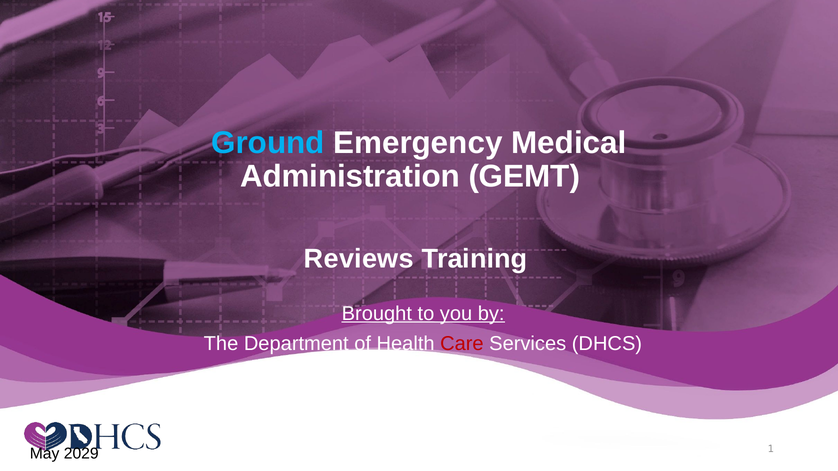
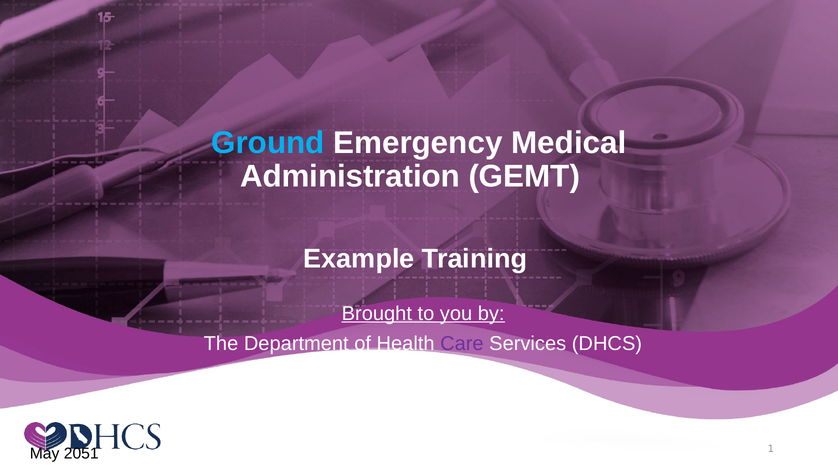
Reviews: Reviews -> Example
Care colour: red -> purple
2029: 2029 -> 2051
